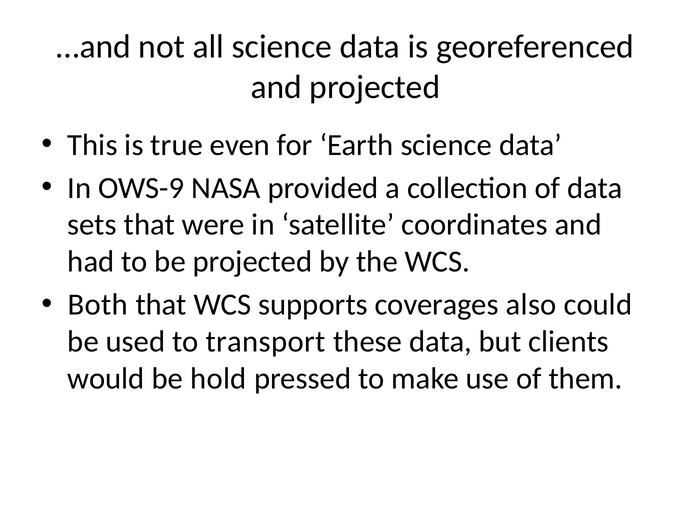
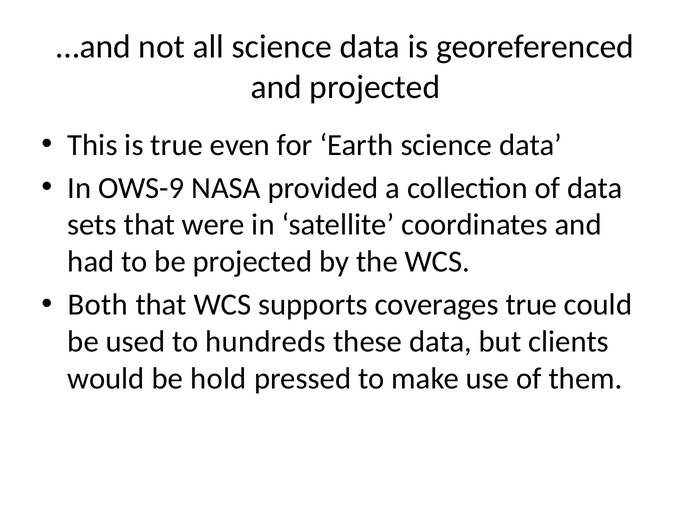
coverages also: also -> true
transport: transport -> hundreds
